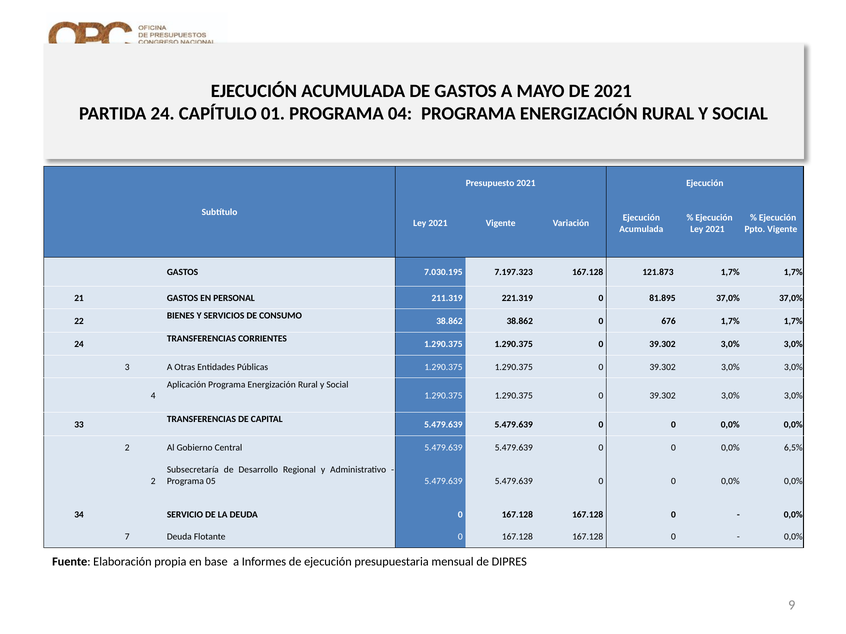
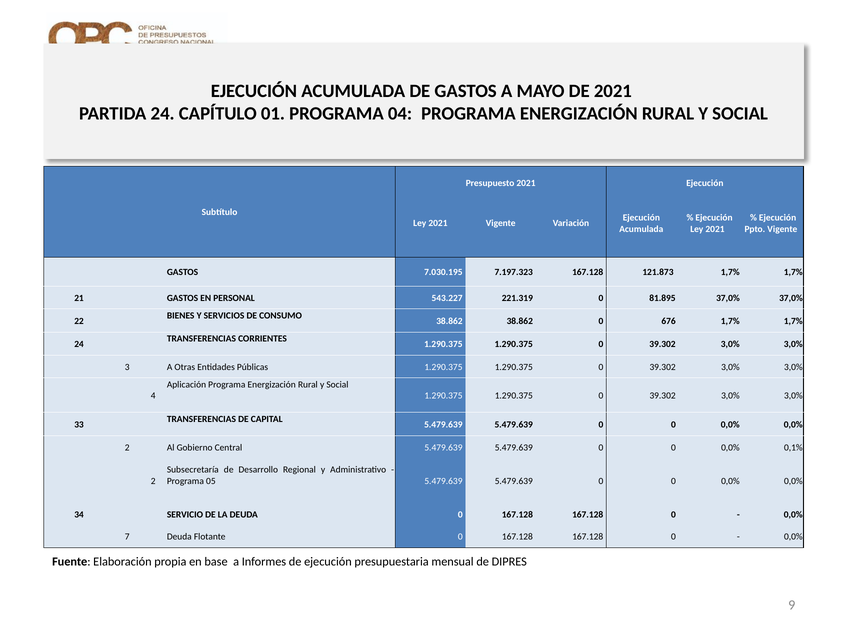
211.319: 211.319 -> 543.227
6,5%: 6,5% -> 0,1%
